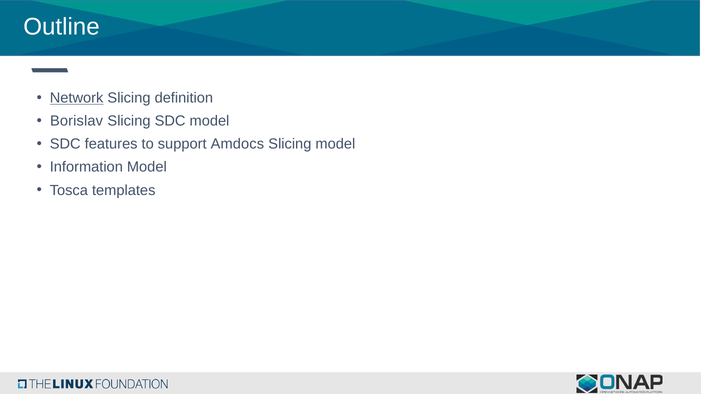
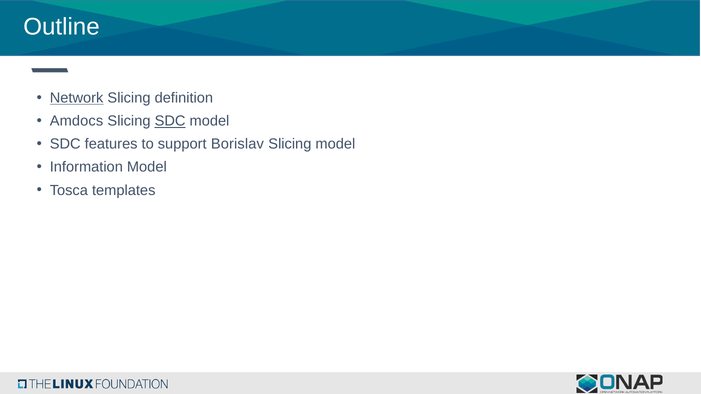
Borislav: Borislav -> Amdocs
SDC at (170, 121) underline: none -> present
Amdocs: Amdocs -> Borislav
